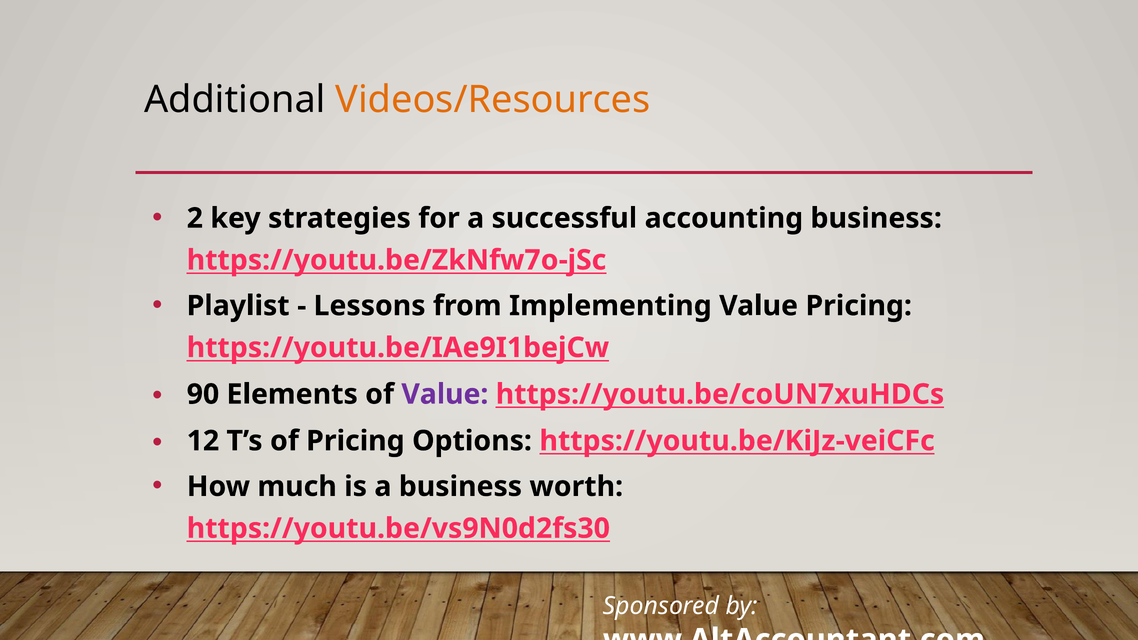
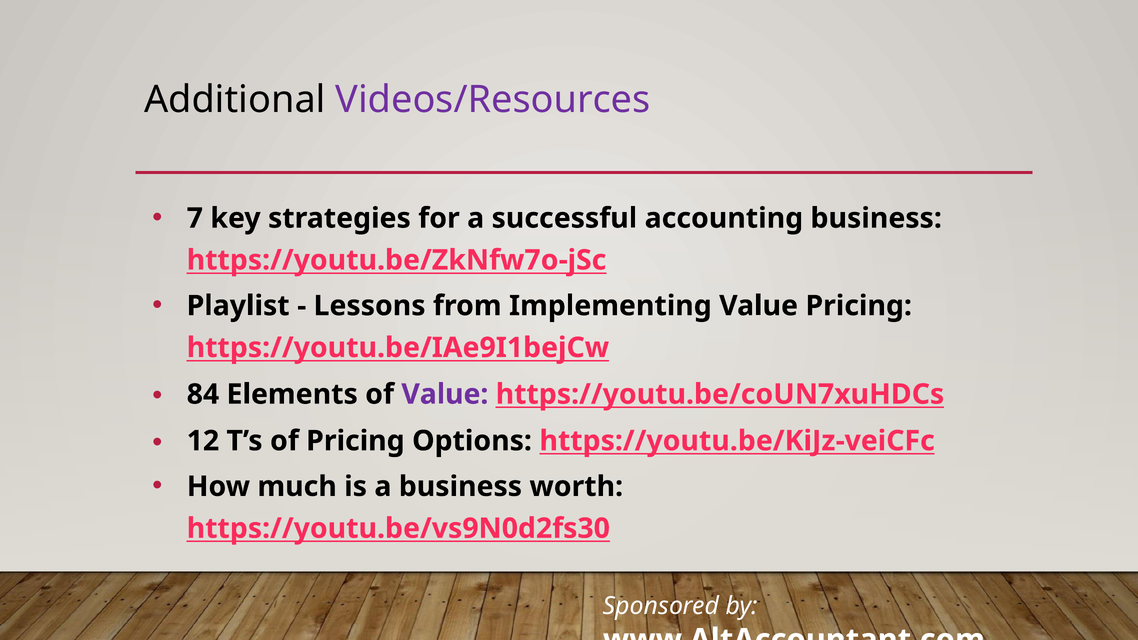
Videos/Resources colour: orange -> purple
2: 2 -> 7
90: 90 -> 84
